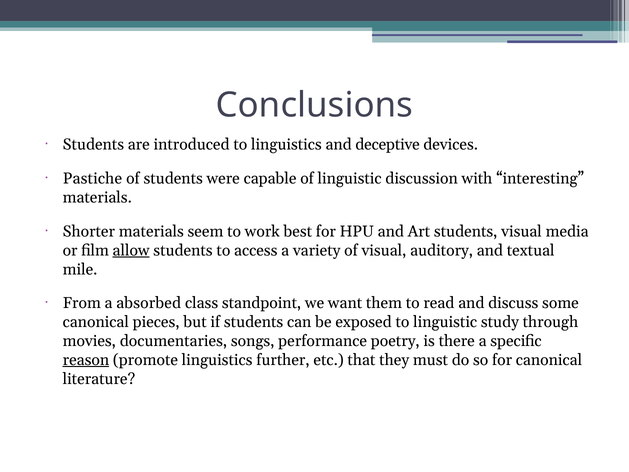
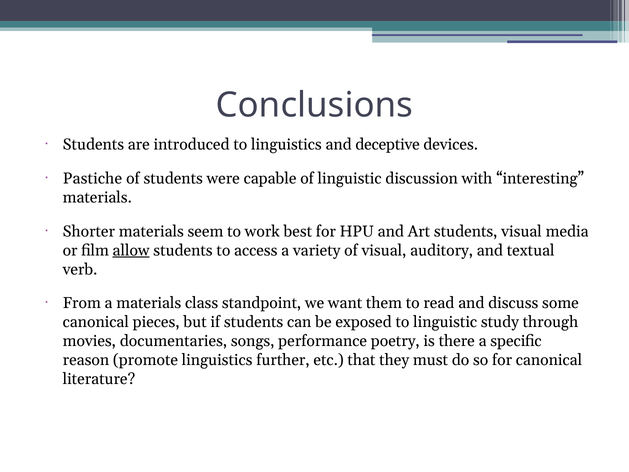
mile: mile -> verb
a absorbed: absorbed -> materials
reason underline: present -> none
